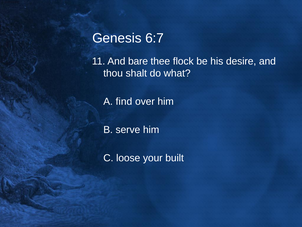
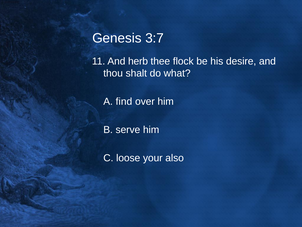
6:7: 6:7 -> 3:7
bare: bare -> herb
built: built -> also
